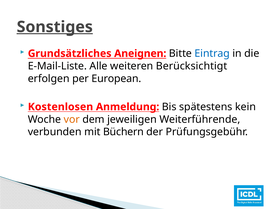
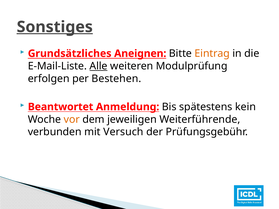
Eintrag colour: blue -> orange
Alle underline: none -> present
Berücksichtigt: Berücksichtigt -> Modulprüfung
European: European -> Bestehen
Kostenlosen: Kostenlosen -> Beantwortet
Büchern: Büchern -> Versuch
